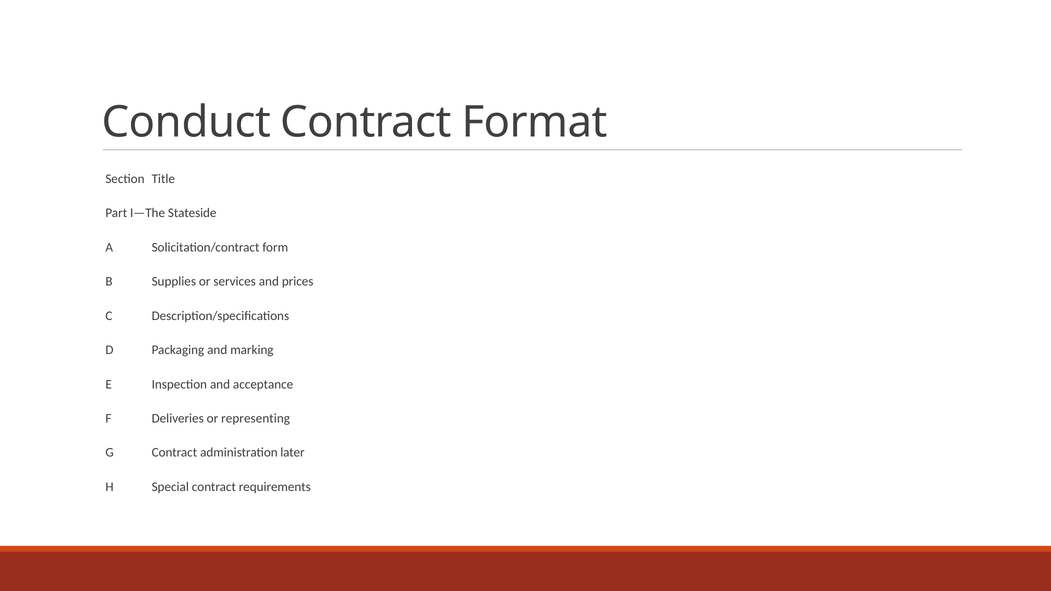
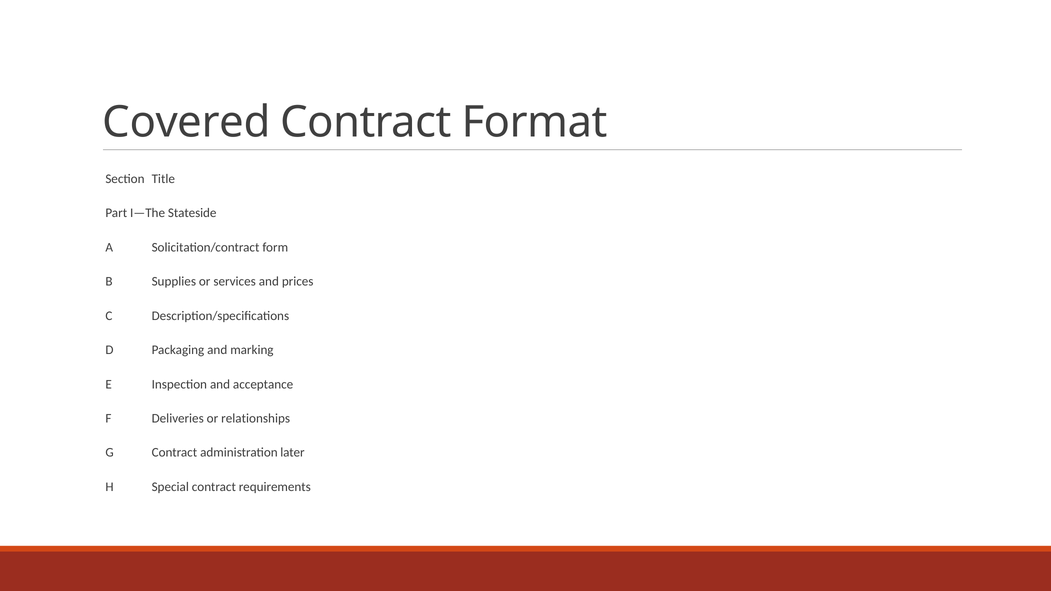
Conduct: Conduct -> Covered
representing: representing -> relationships
